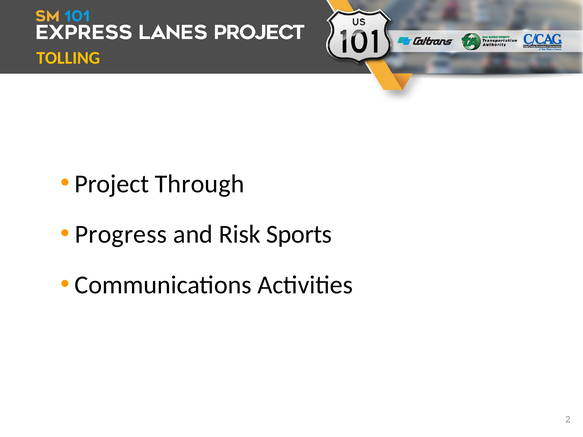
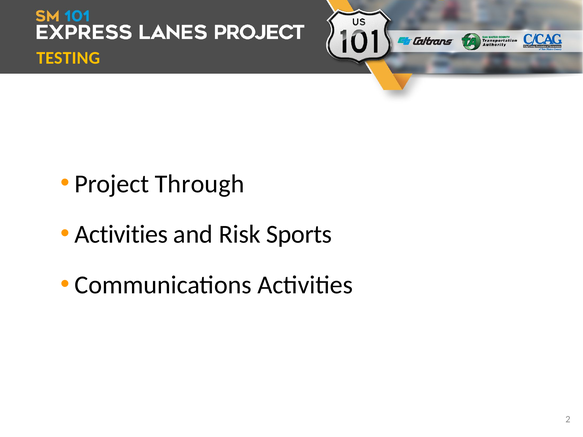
TOLLING: TOLLING -> TESTING
Progress at (121, 234): Progress -> Activities
